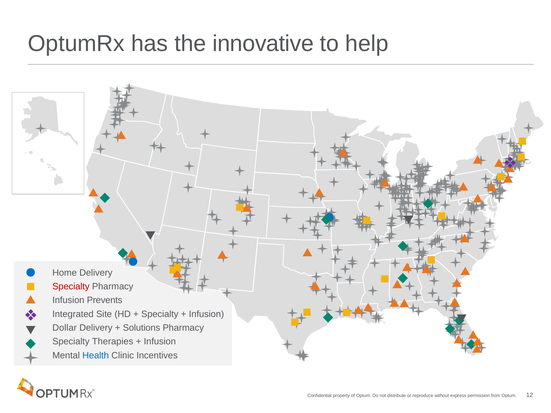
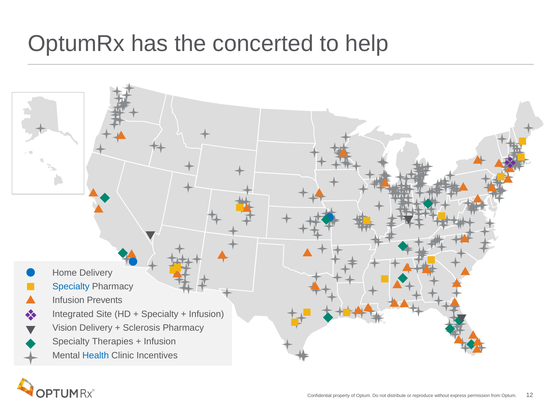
innovative: innovative -> concerted
Specialty at (71, 287) colour: red -> blue
Dollar: Dollar -> Vision
Solutions: Solutions -> Sclerosis
